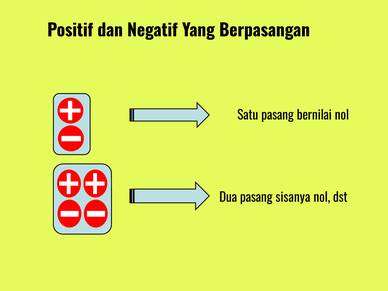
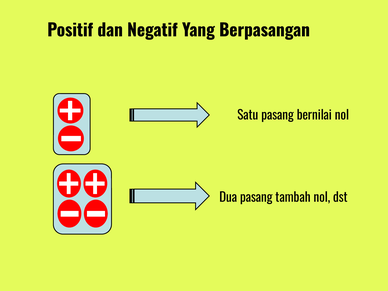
sisanya: sisanya -> tambah
